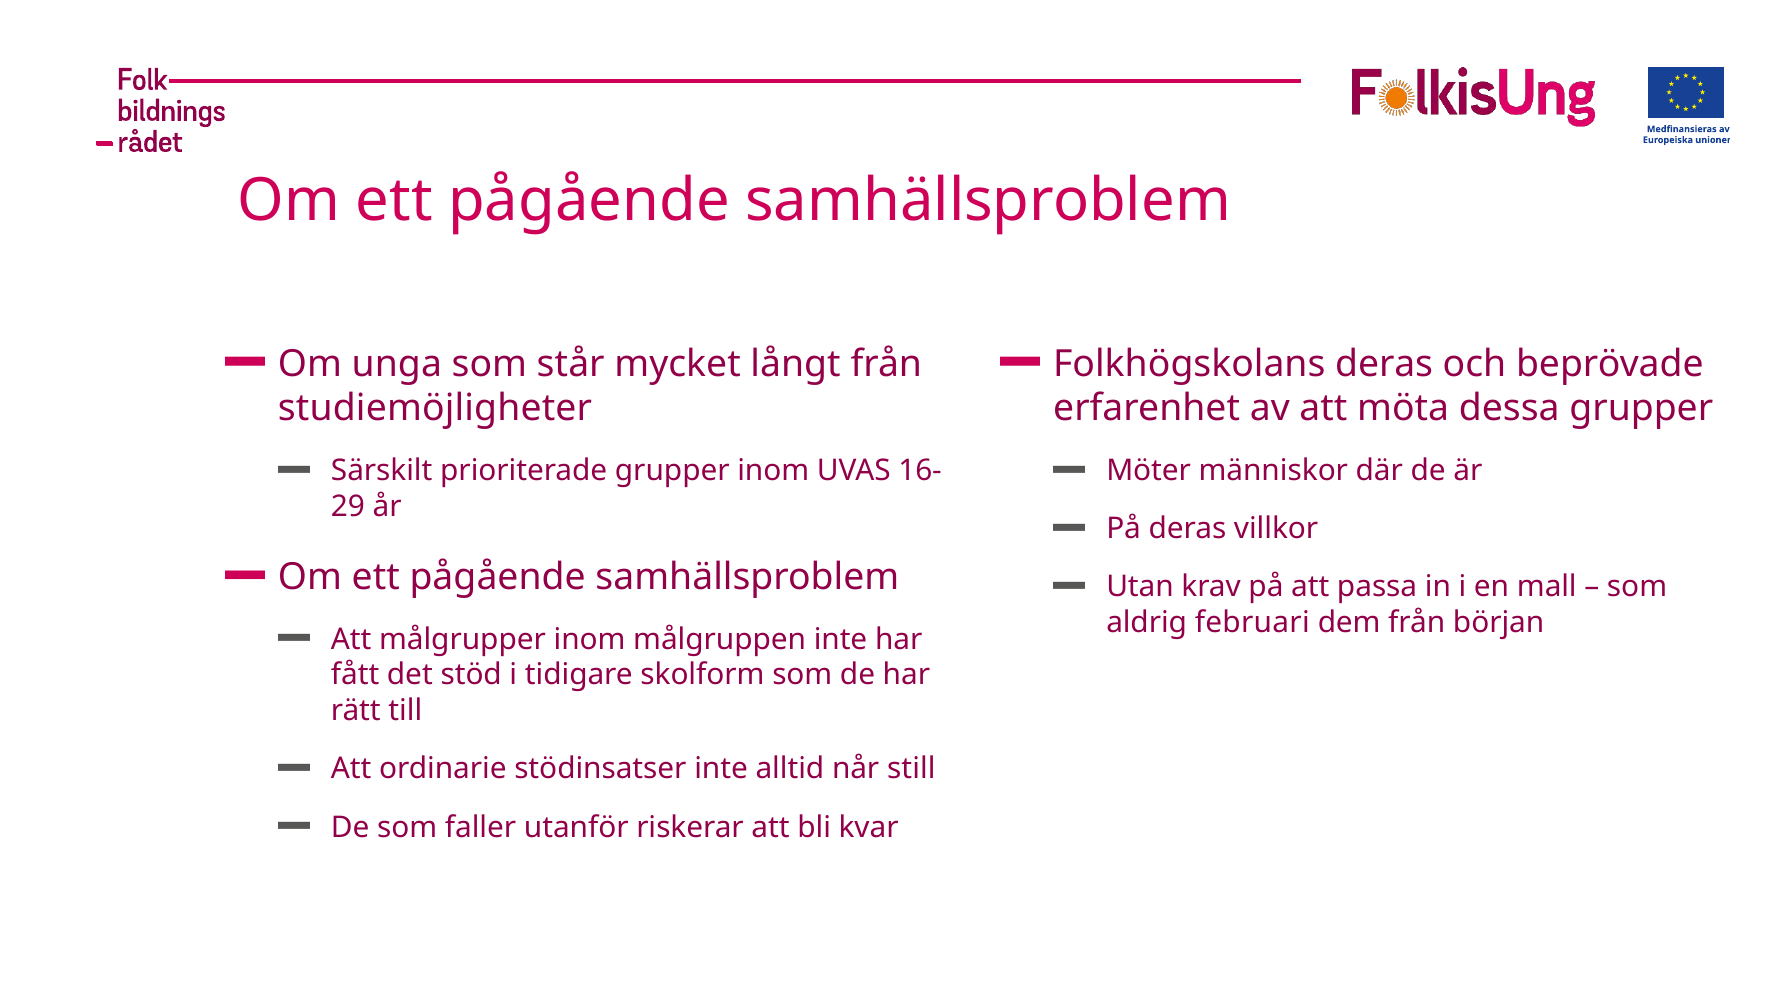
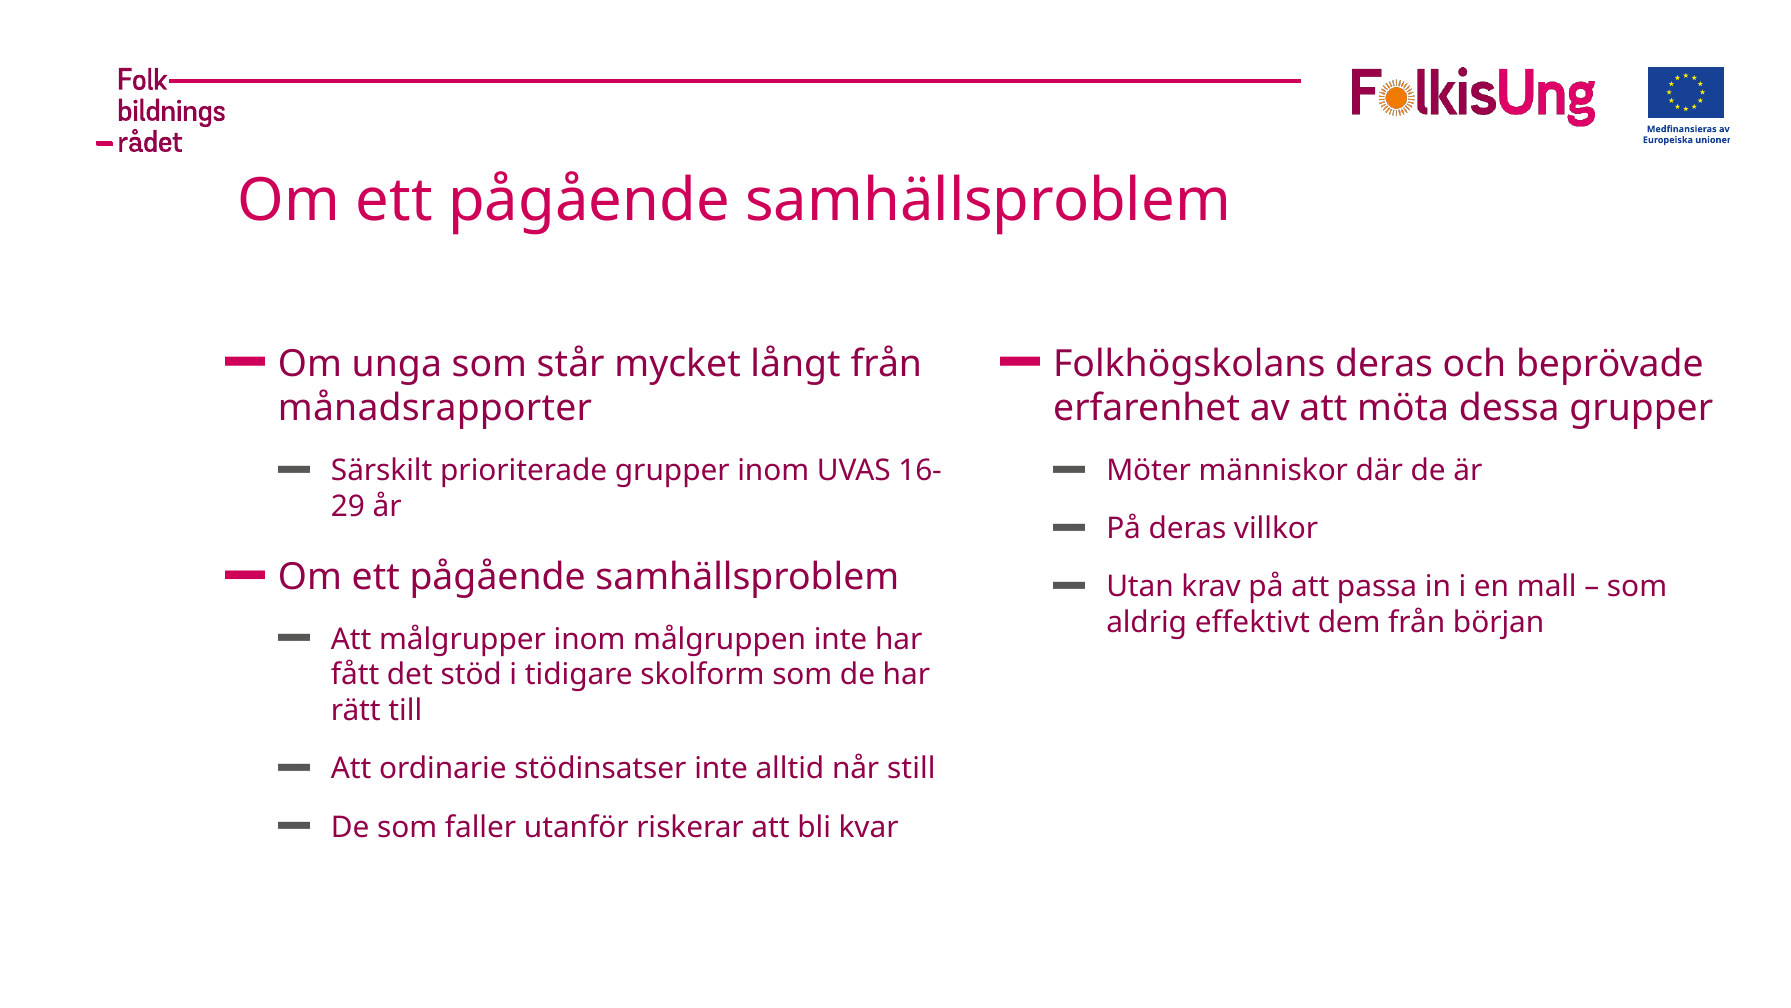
studiemöjligheter: studiemöjligheter -> månadsrapporter
februari: februari -> effektivt
